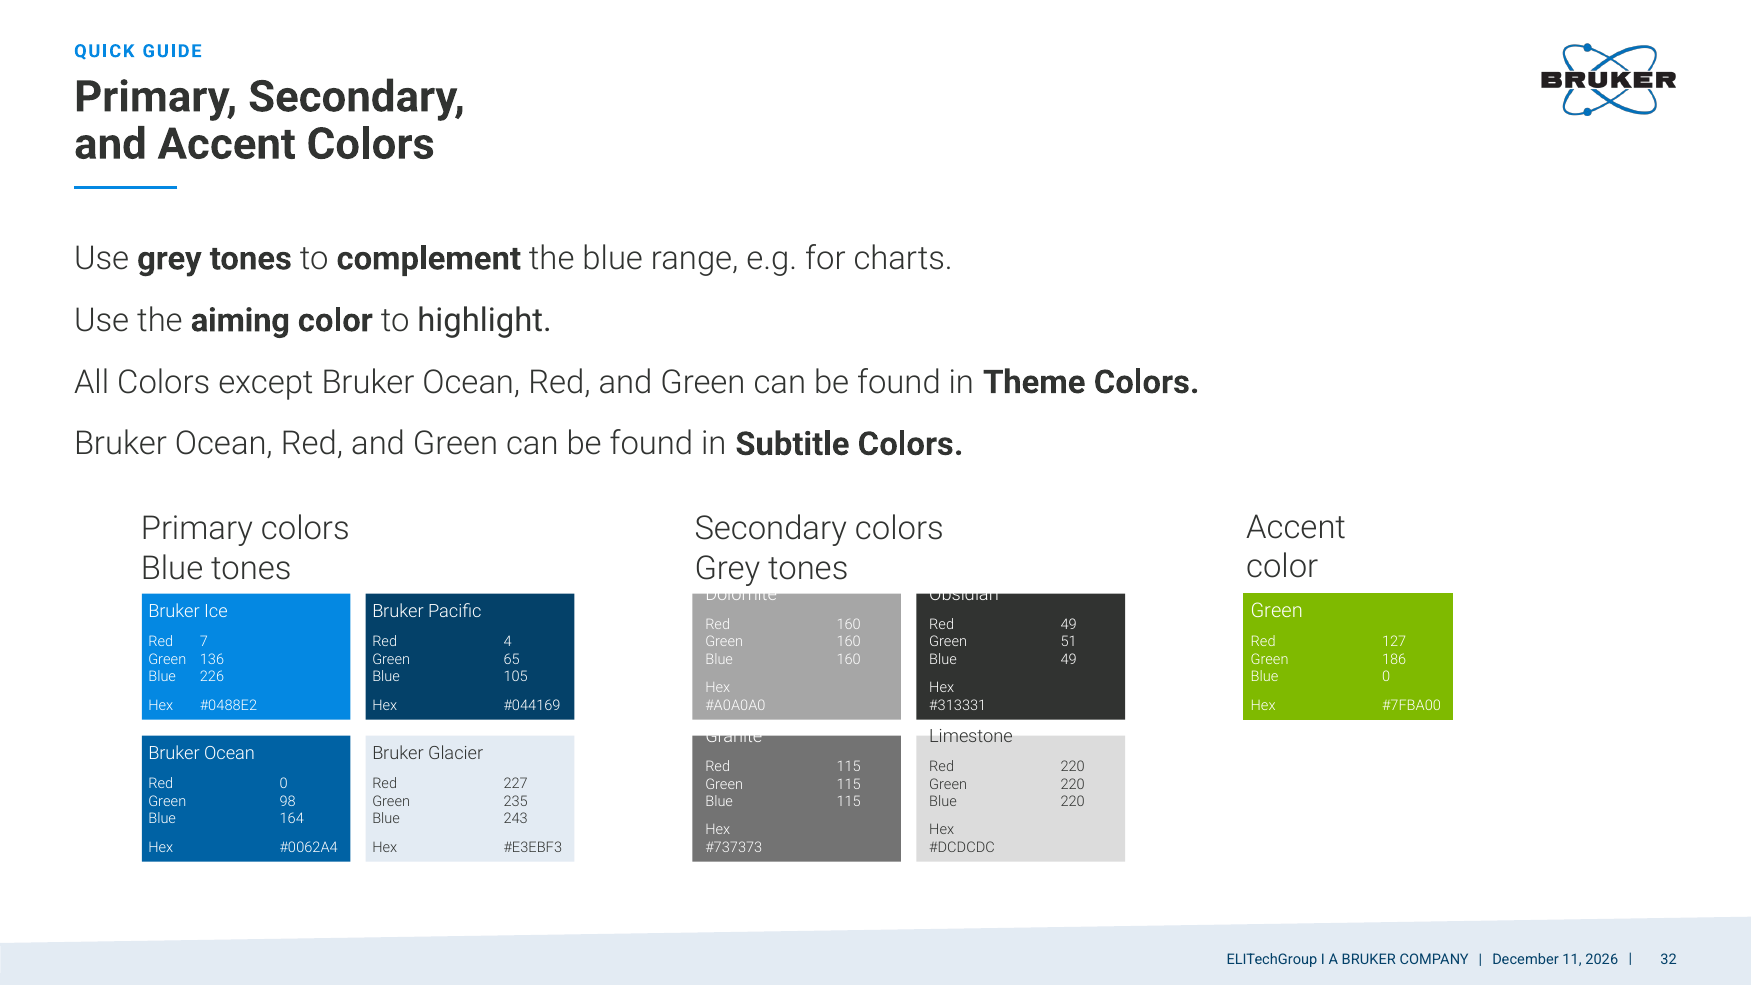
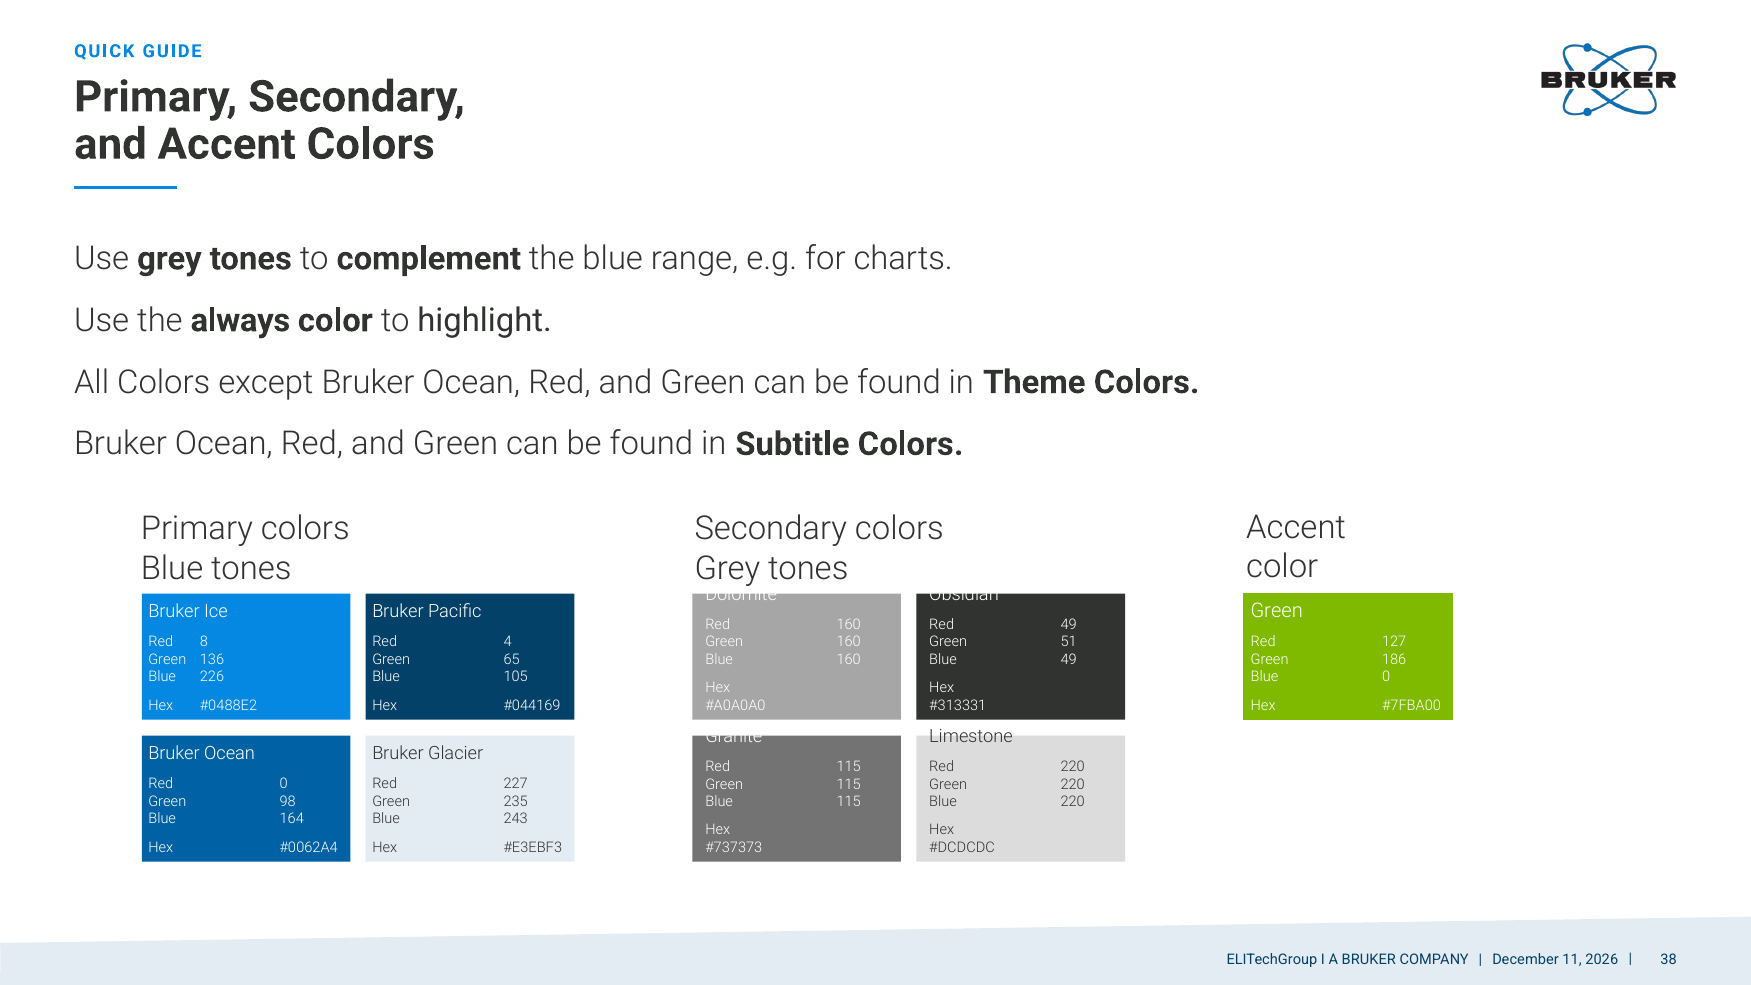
aiming: aiming -> always
7: 7 -> 8
32: 32 -> 38
